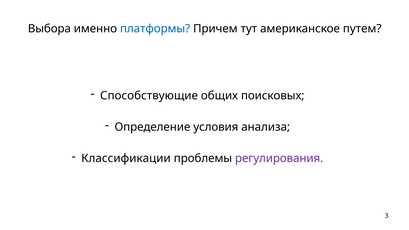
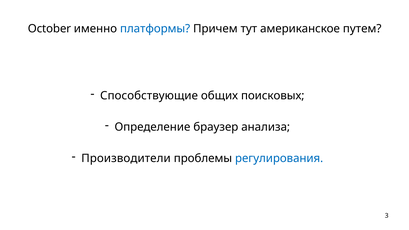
Выбора: Выбора -> October
условия: условия -> браузер
Классификации: Классификации -> Производители
регулирования colour: purple -> blue
